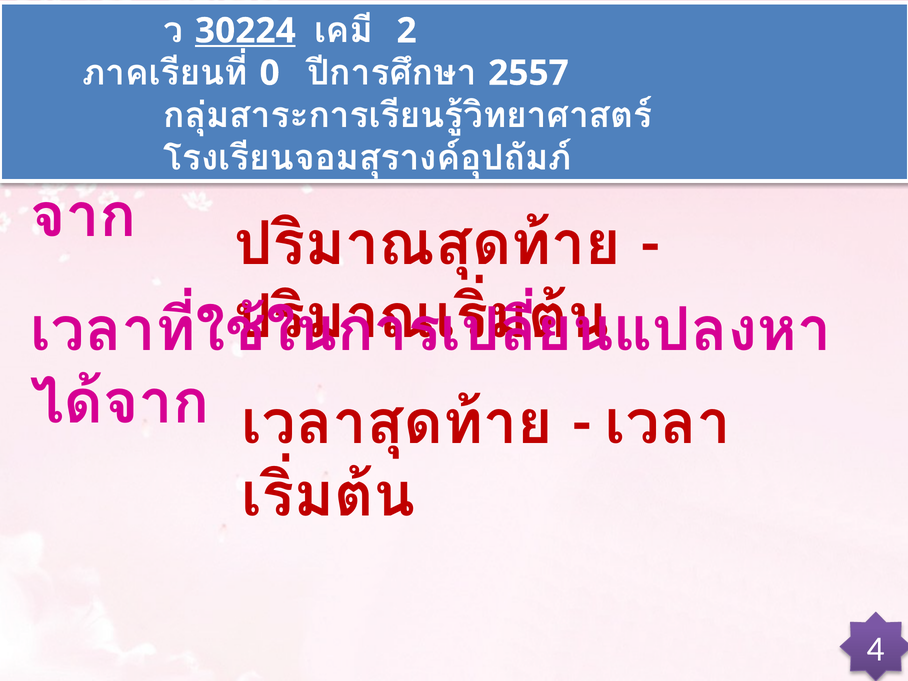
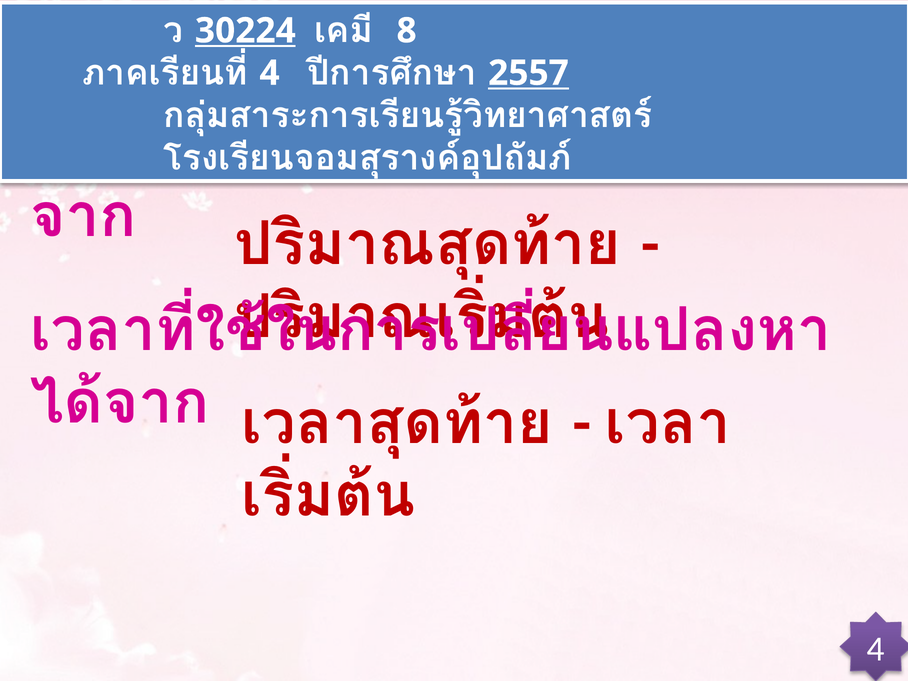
2: 2 -> 8
0 at (270, 73): 0 -> 4
2557 underline: none -> present
